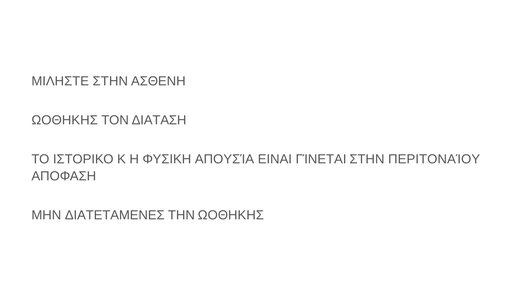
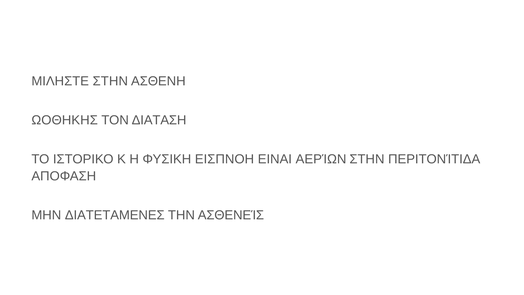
ΑΠΟΥΣΊΑ: ΑΠΟΥΣΊΑ -> ΕΙΣΠΝΟΗ
ΓΊΝΕΤΑΙ: ΓΊΝΕΤΑΙ -> ΑΕΡΊΩΝ
ΠΕΡΙΤΟΝΑΊΟΥ: ΠΕΡΙΤΟΝΑΊΟΥ -> ΠΕΡΙΤΟΝΊΤΙΔΑ
ΤΗΝ ΩΟΘΗΚΗΣ: ΩΟΘΗΚΗΣ -> ΑΣΘΕΝΕΊΣ
